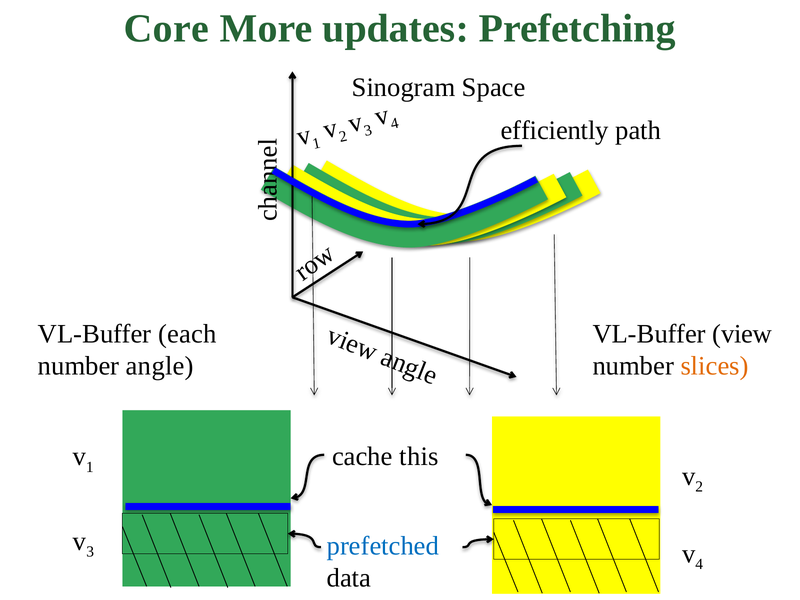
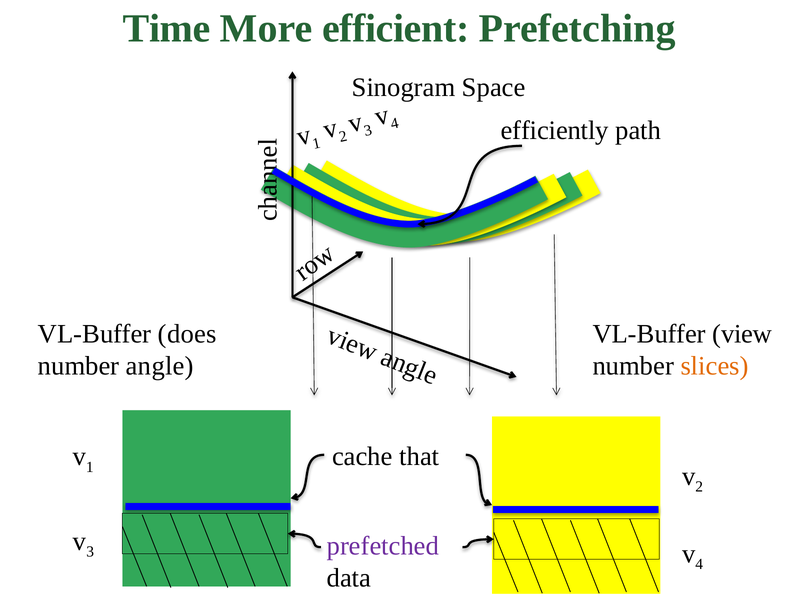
Core: Core -> Time
updates: updates -> efficient
each: each -> does
this: this -> that
prefetched colour: blue -> purple
